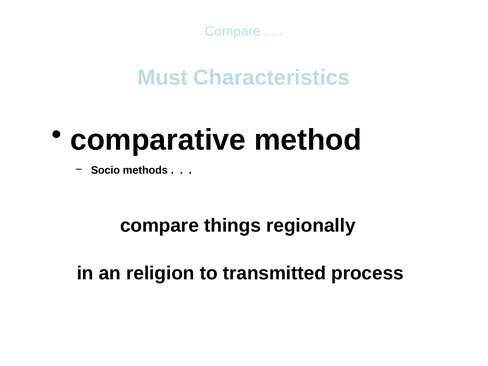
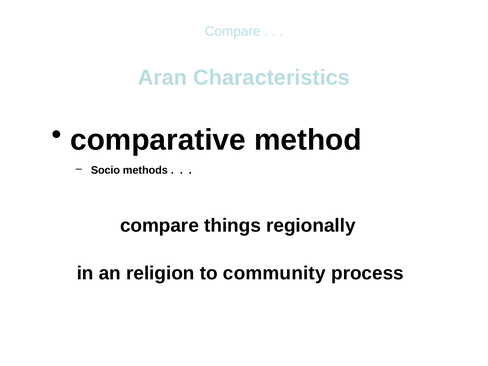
Must: Must -> Aran
transmitted: transmitted -> community
